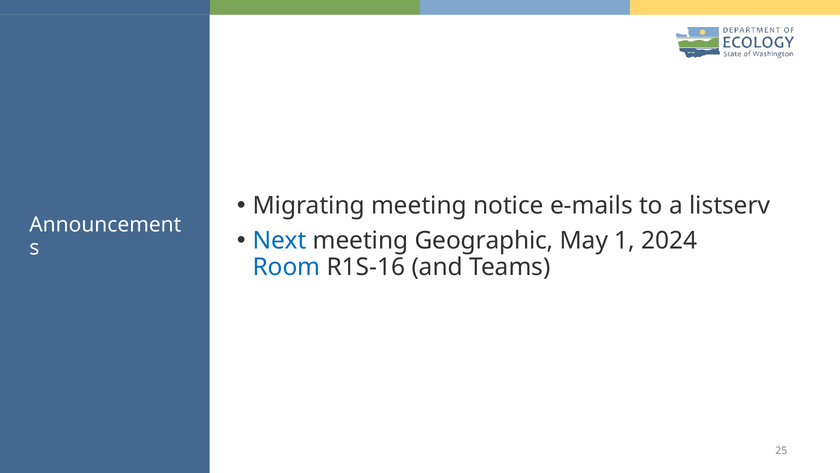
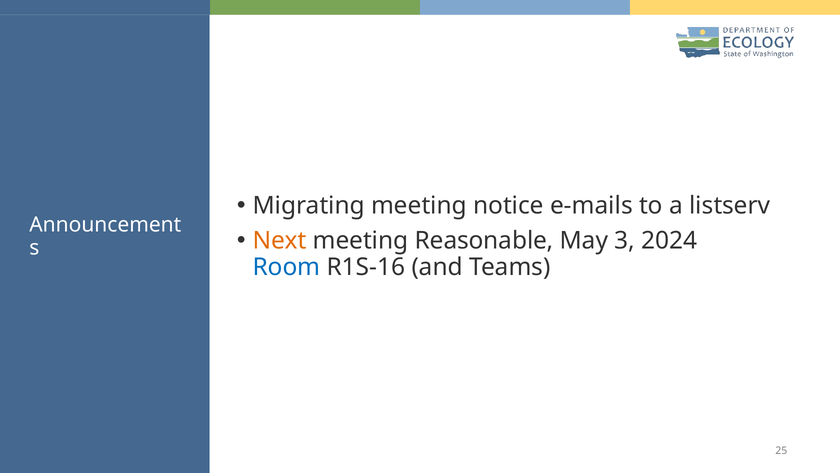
Next colour: blue -> orange
Geographic: Geographic -> Reasonable
1: 1 -> 3
